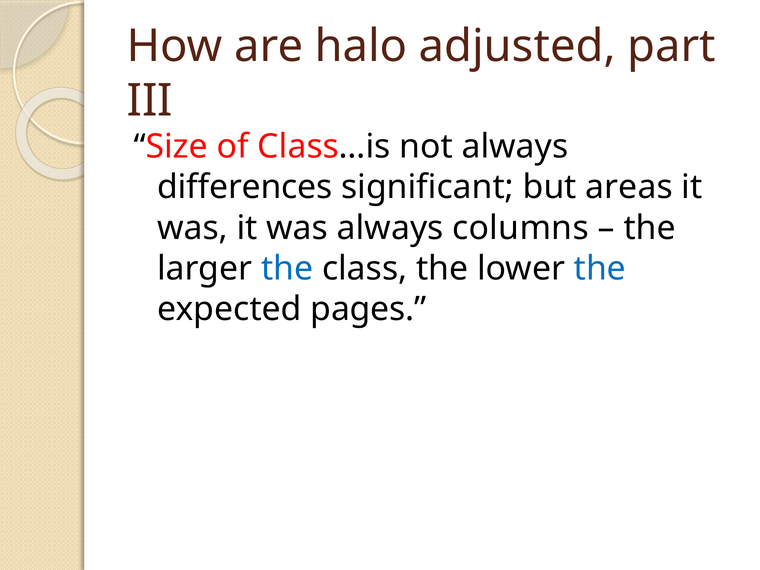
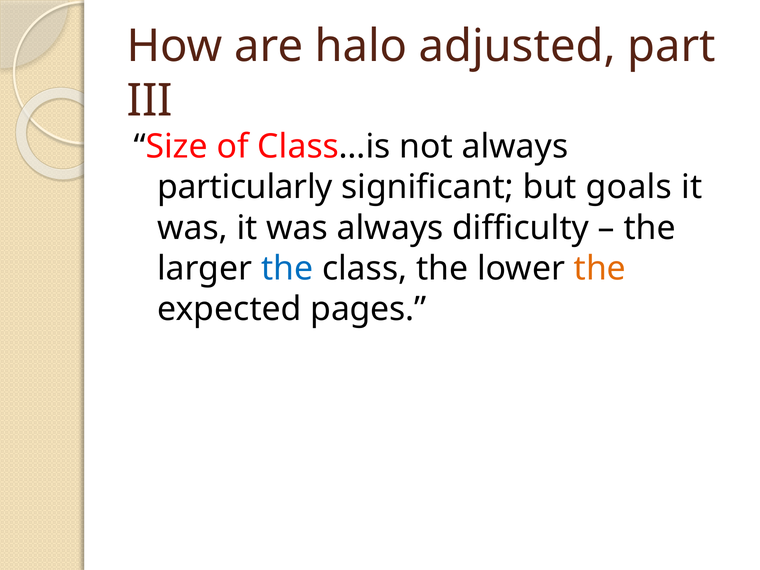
differences: differences -> particularly
areas: areas -> goals
columns: columns -> difficulty
the at (600, 268) colour: blue -> orange
